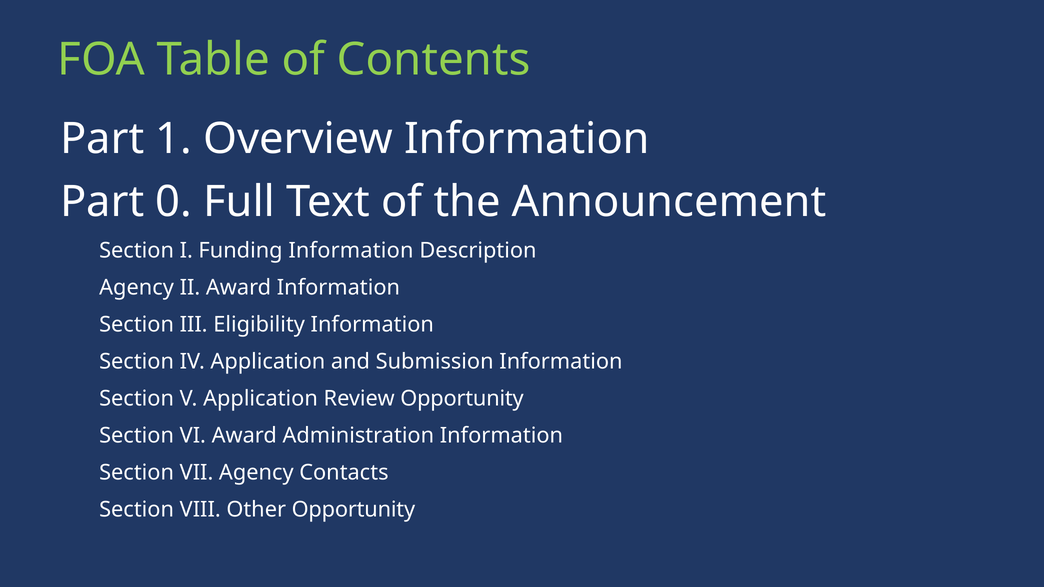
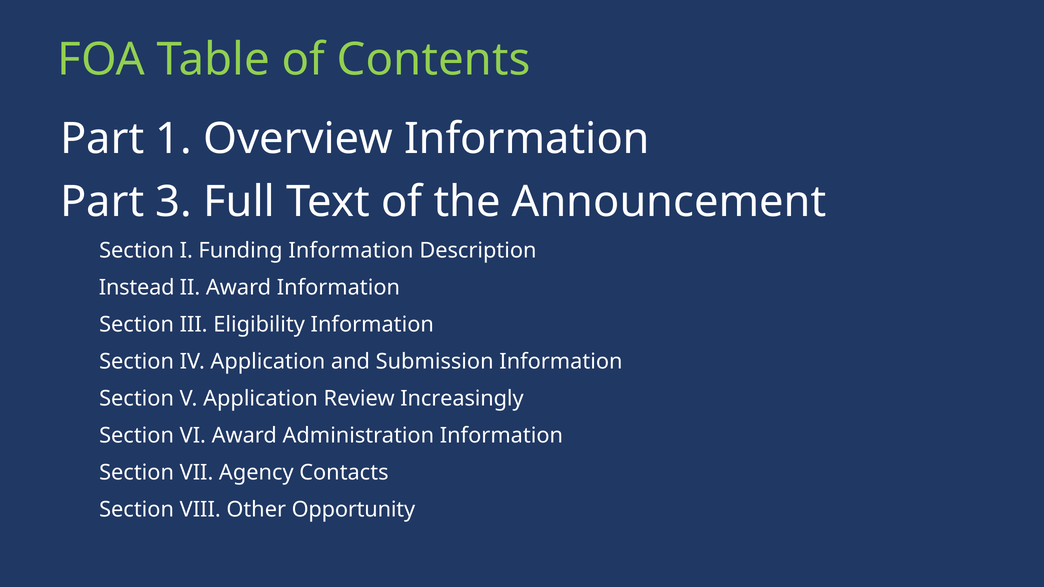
0: 0 -> 3
Agency at (137, 288): Agency -> Instead
Review Opportunity: Opportunity -> Increasingly
